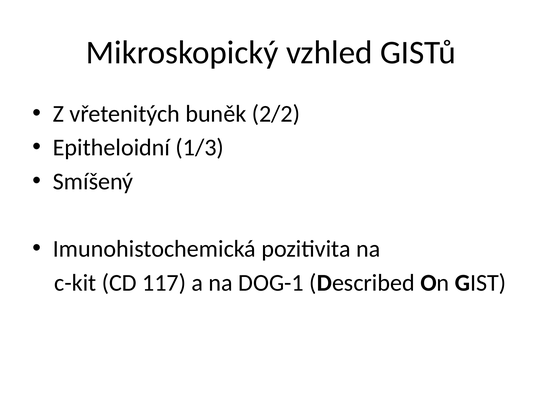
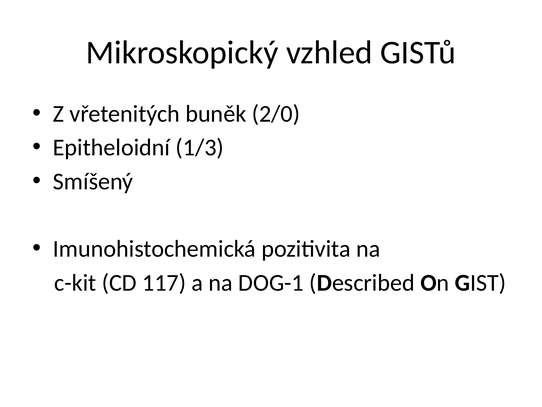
2/2: 2/2 -> 2/0
